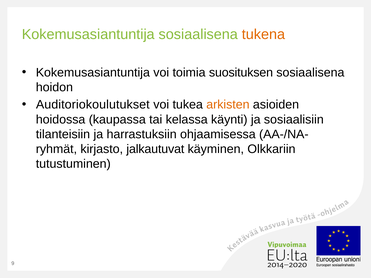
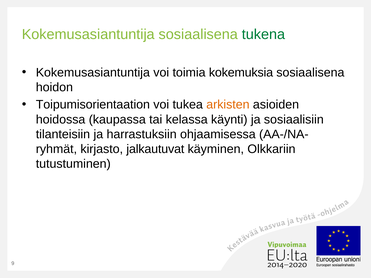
tukena colour: orange -> green
suosituksen: suosituksen -> kokemuksia
Auditoriokoulutukset: Auditoriokoulutukset -> Toipumisorientaation
